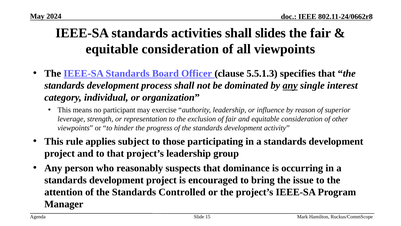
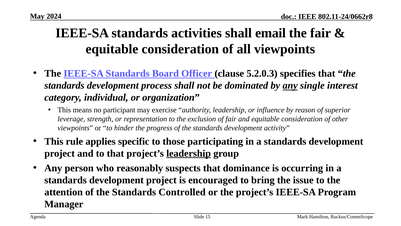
slides: slides -> email
5.5.1.3: 5.5.1.3 -> 5.2.0.3
subject: subject -> specific
leadership at (189, 153) underline: none -> present
